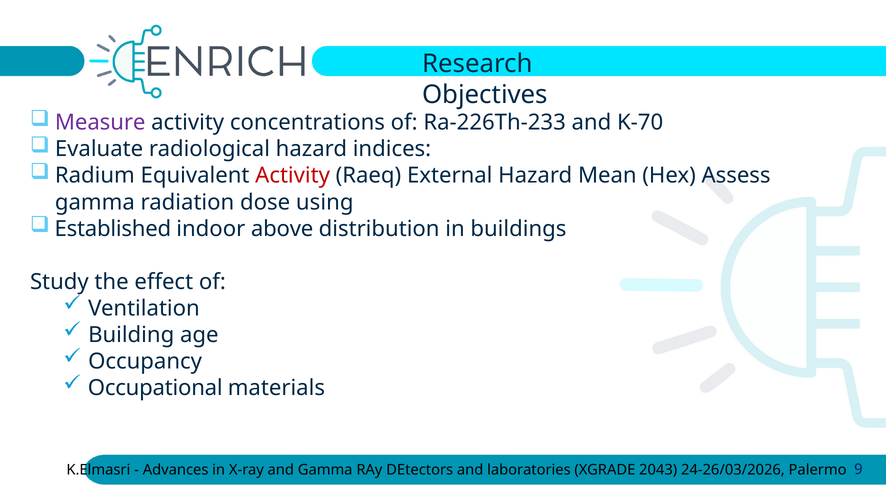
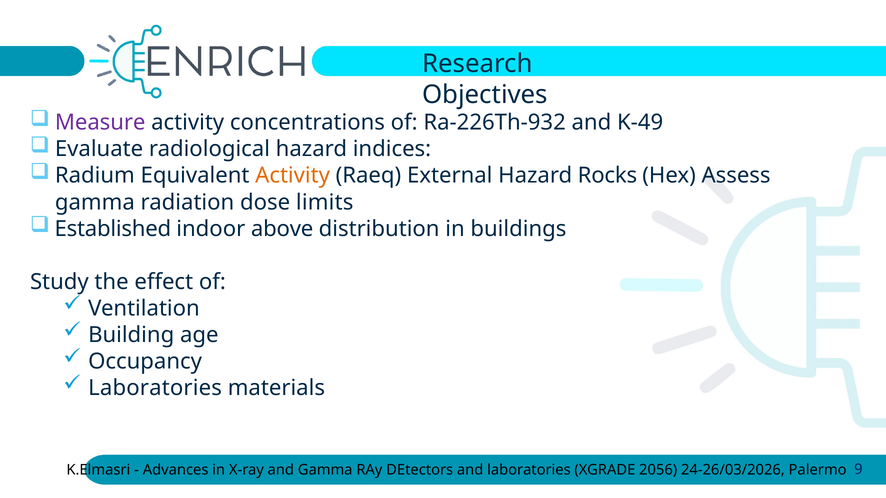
Ra-226Th-233: Ra-226Th-233 -> Ra-226Th-932
K-70: K-70 -> K-49
Activity at (293, 176) colour: red -> orange
Mean: Mean -> Rocks
using: using -> limits
Occupational at (155, 388): Occupational -> Laboratories
2043: 2043 -> 2056
